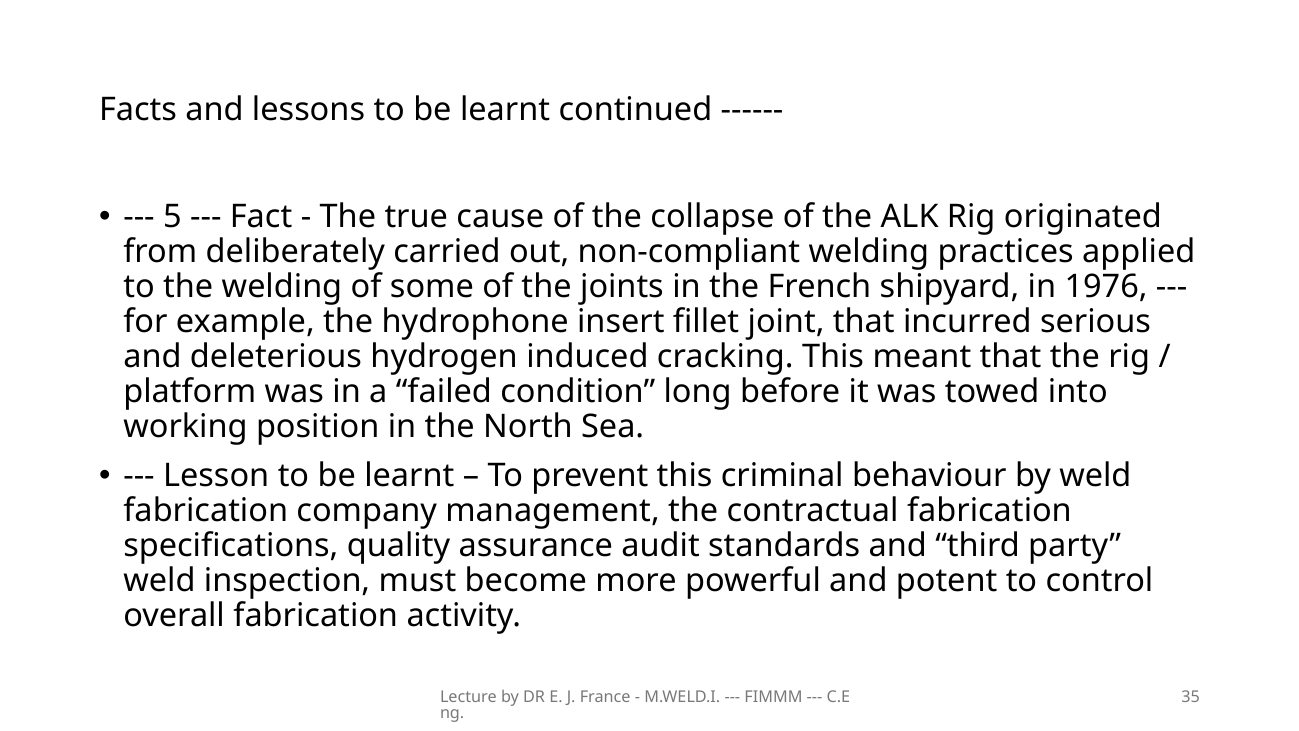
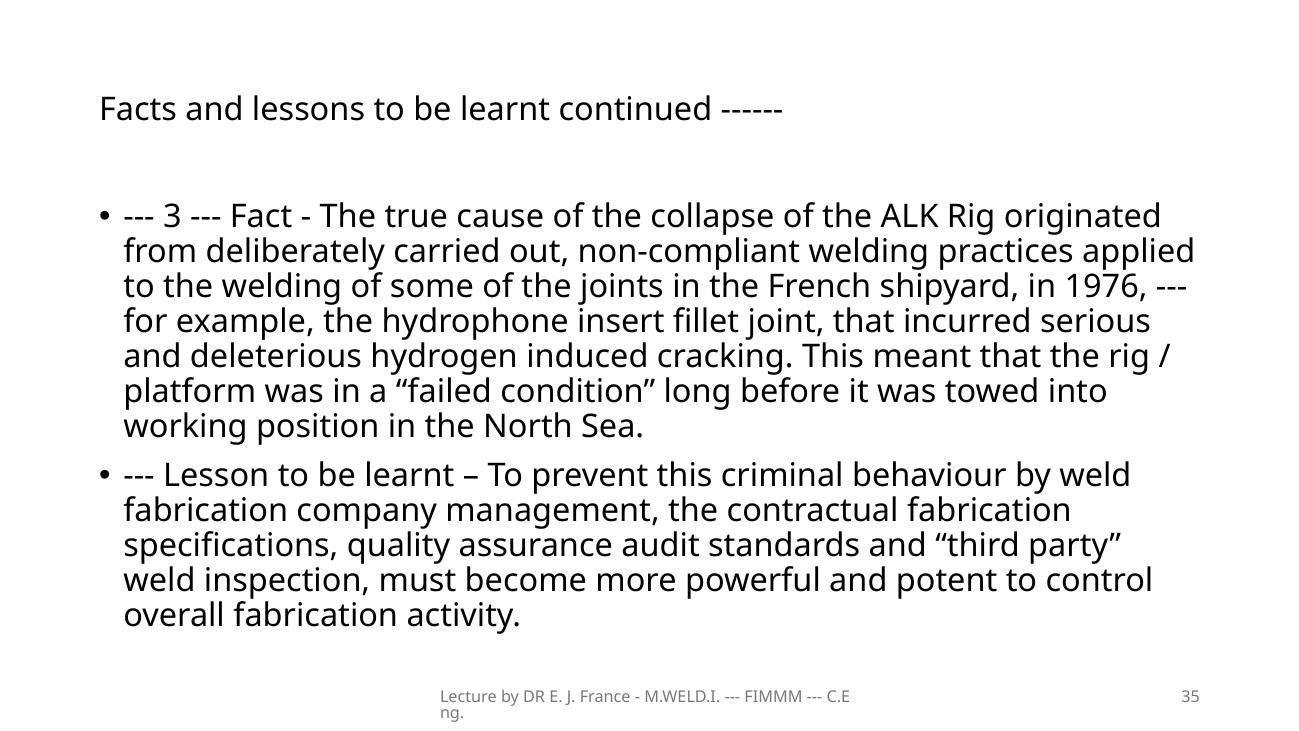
5: 5 -> 3
